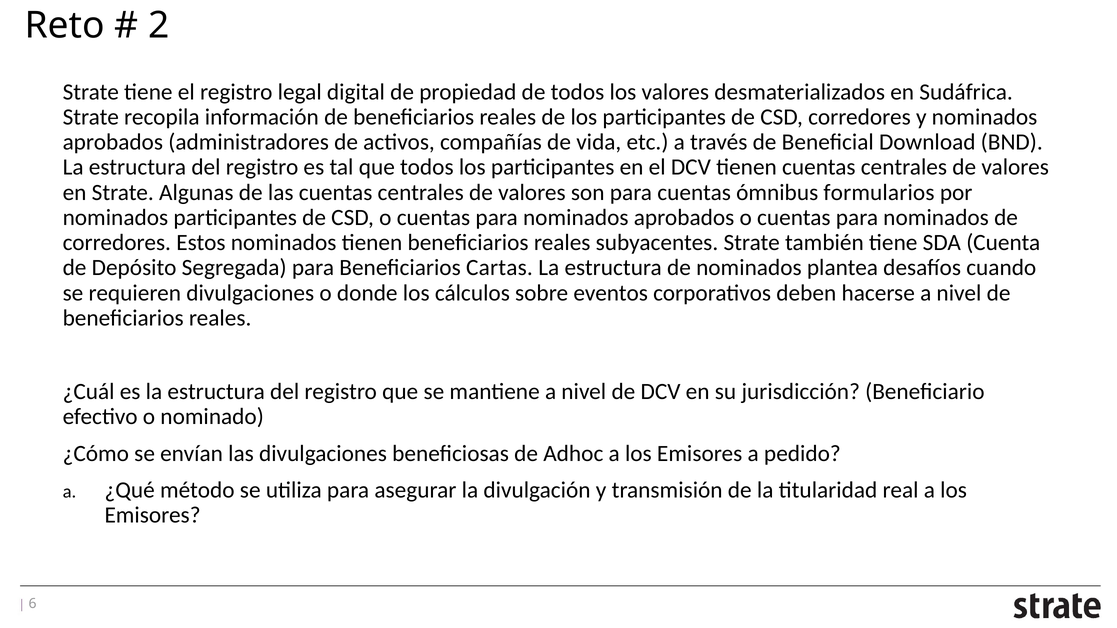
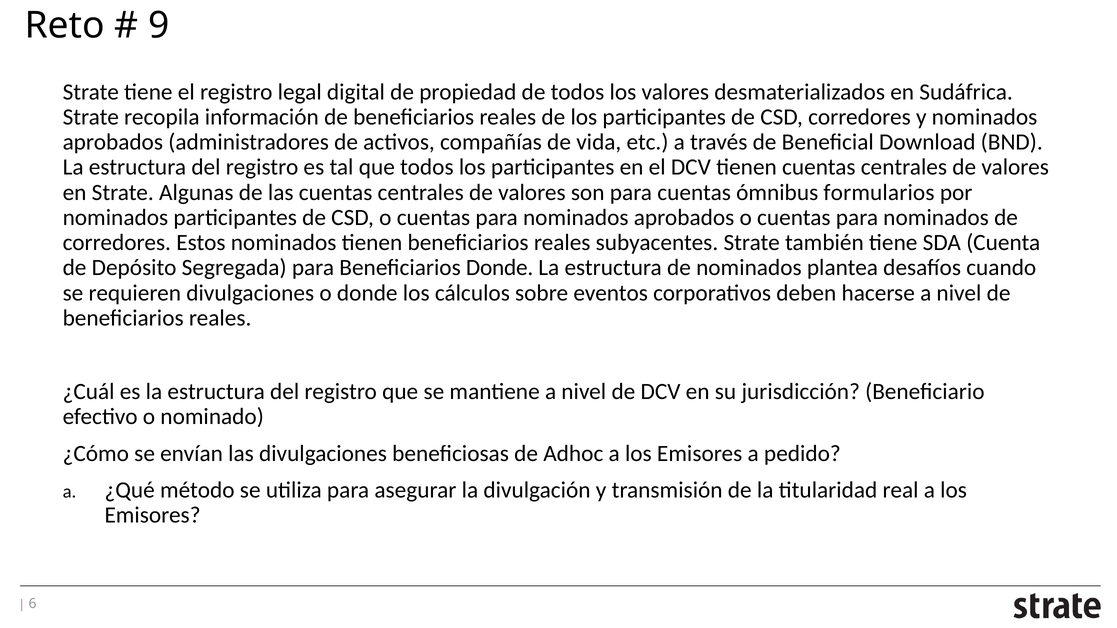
2: 2 -> 9
Beneficiarios Cartas: Cartas -> Donde
